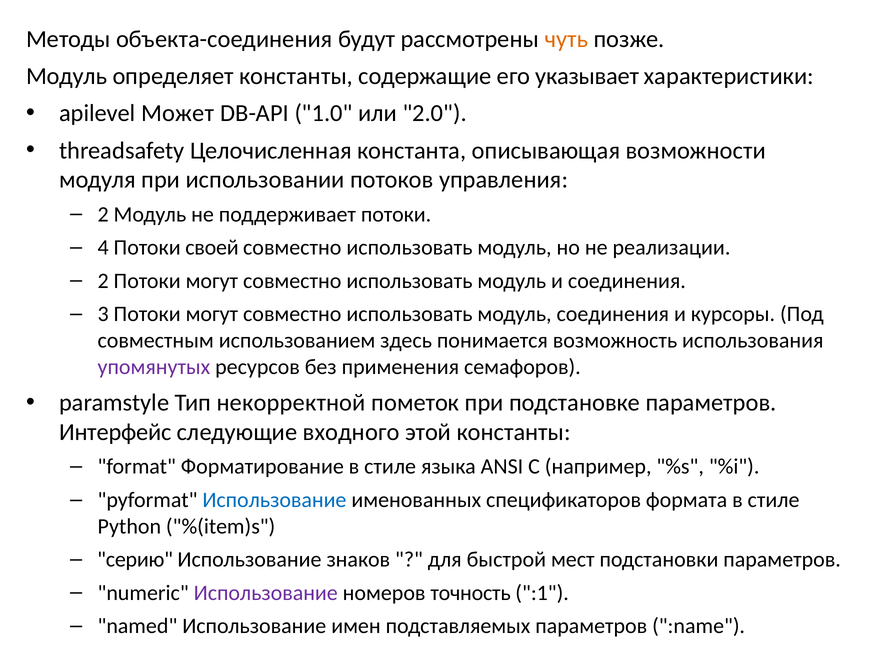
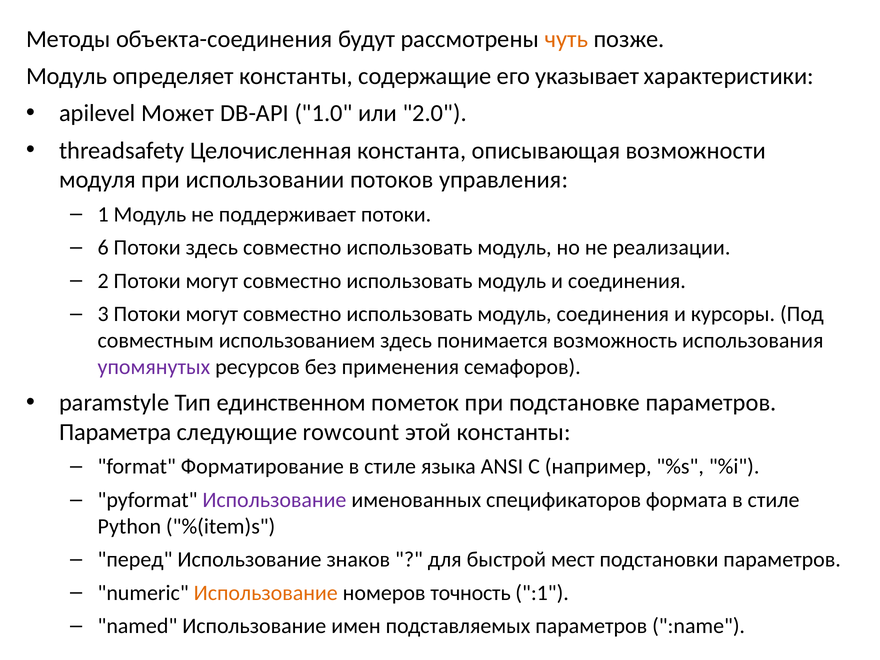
2 at (103, 214): 2 -> 1
4: 4 -> 6
Потоки своей: своей -> здесь
некорректной: некорректной -> единственном
Интерфейс: Интерфейс -> Параметра
входного: входного -> rowcount
Использование at (274, 500) colour: blue -> purple
серию: серию -> перед
Использование at (266, 593) colour: purple -> orange
